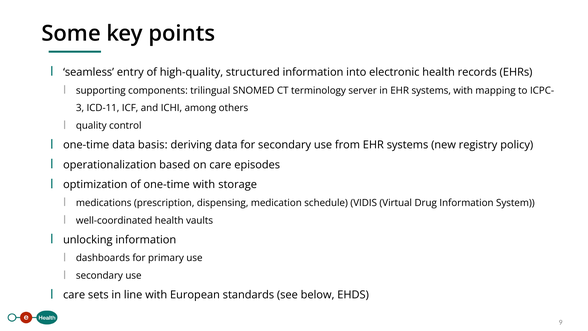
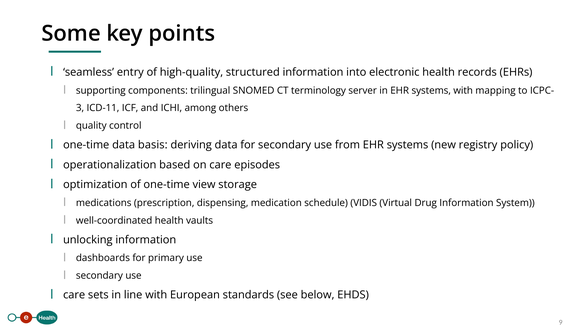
one-time with: with -> view
